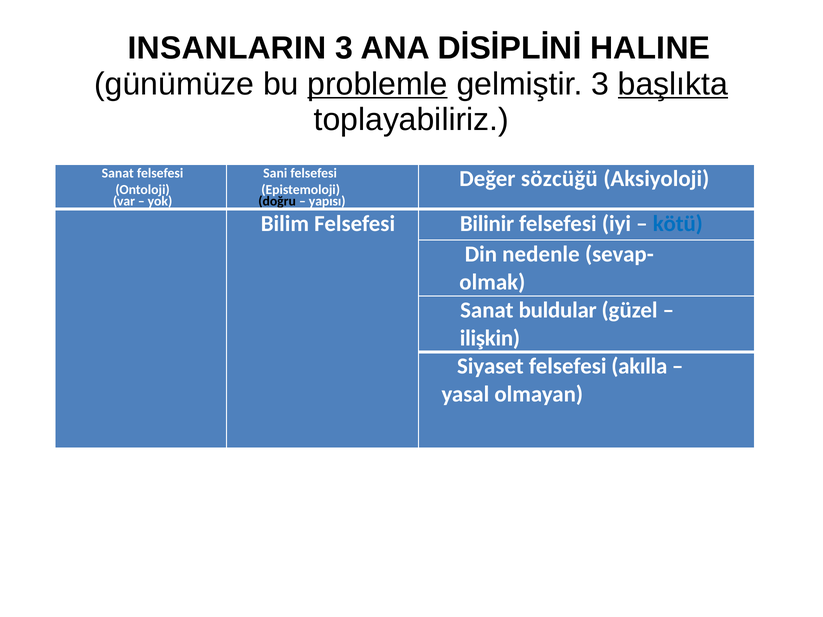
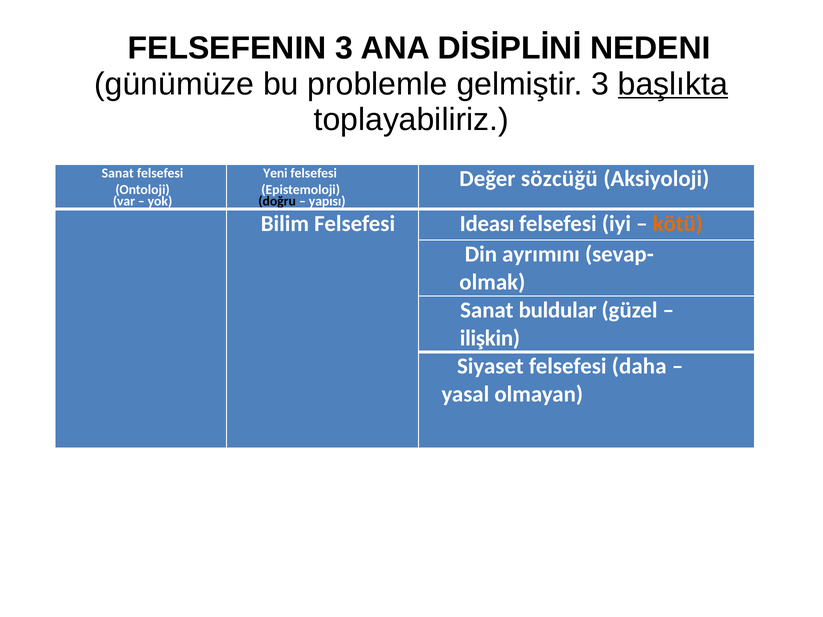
INSANLARIN: INSANLARIN -> FELSEFENIN
HALINE: HALINE -> NEDENI
problemle underline: present -> none
Sani: Sani -> Yeni
Bilinir: Bilinir -> Ideası
kötü colour: blue -> orange
nedenle: nedenle -> ayrımını
akılla: akılla -> daha
